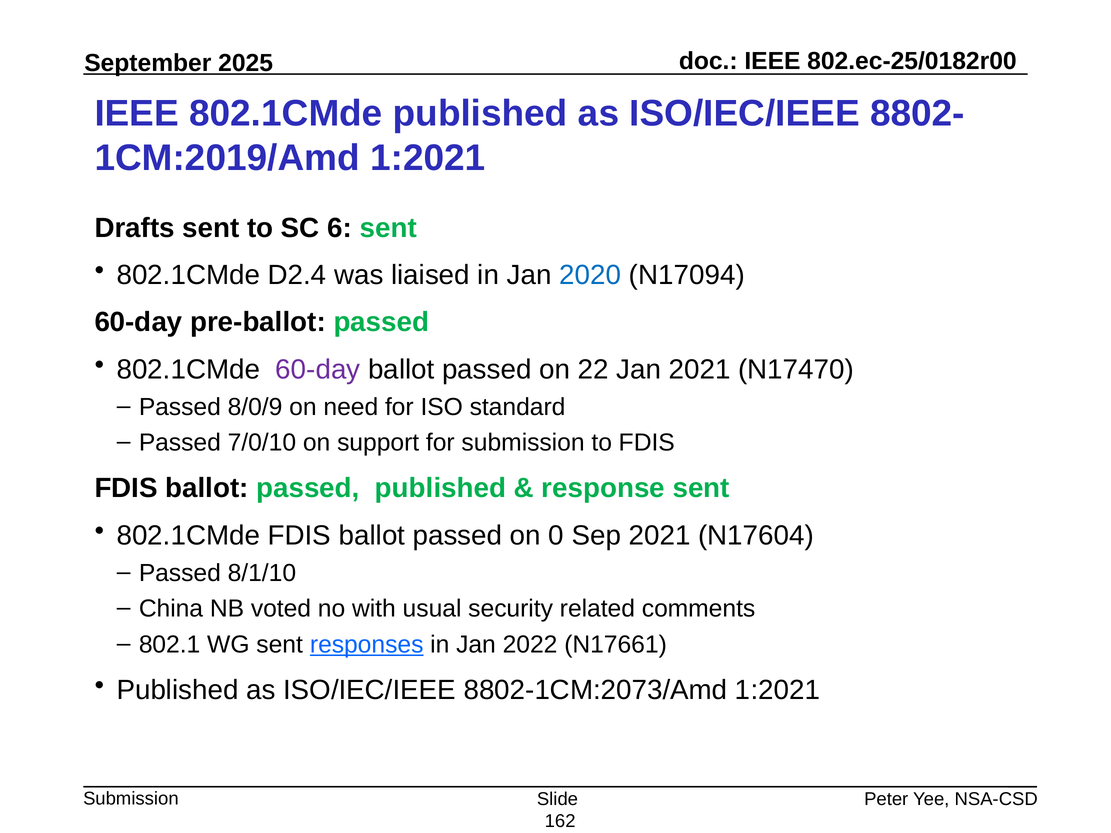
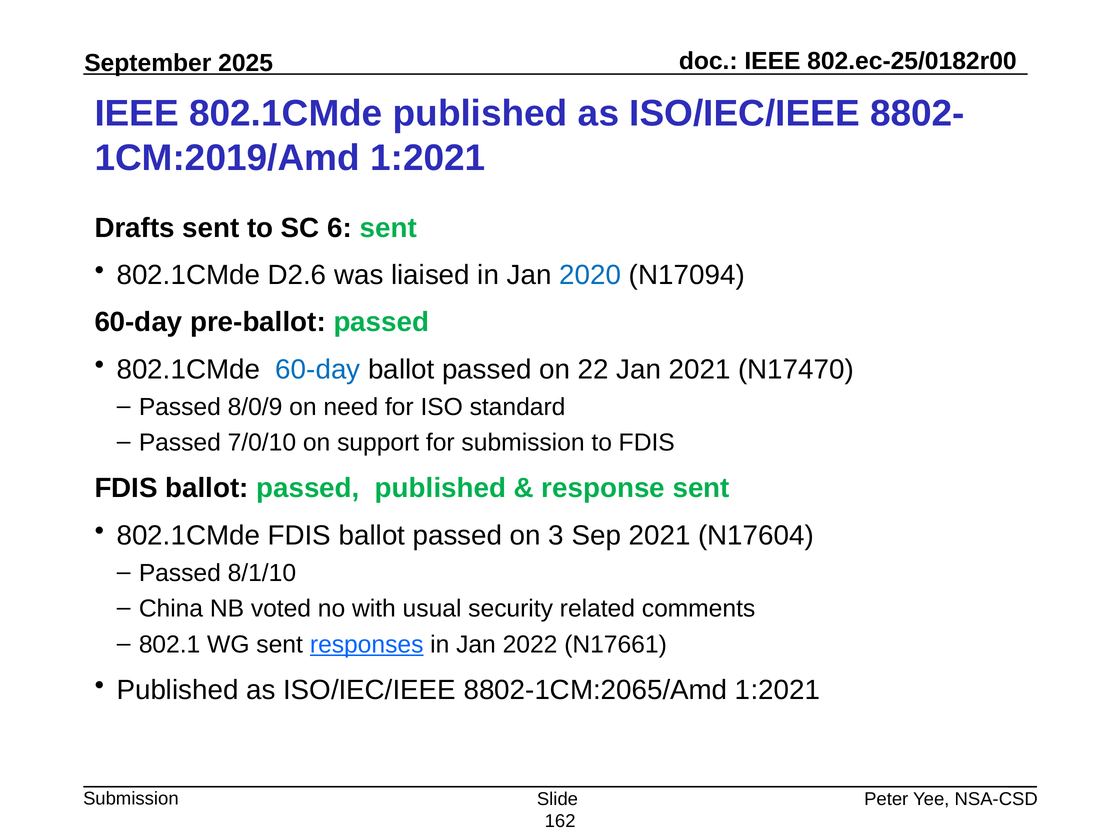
D2.4: D2.4 -> D2.6
60-day at (318, 370) colour: purple -> blue
0: 0 -> 3
8802-1CM:2073/Amd: 8802-1CM:2073/Amd -> 8802-1CM:2065/Amd
